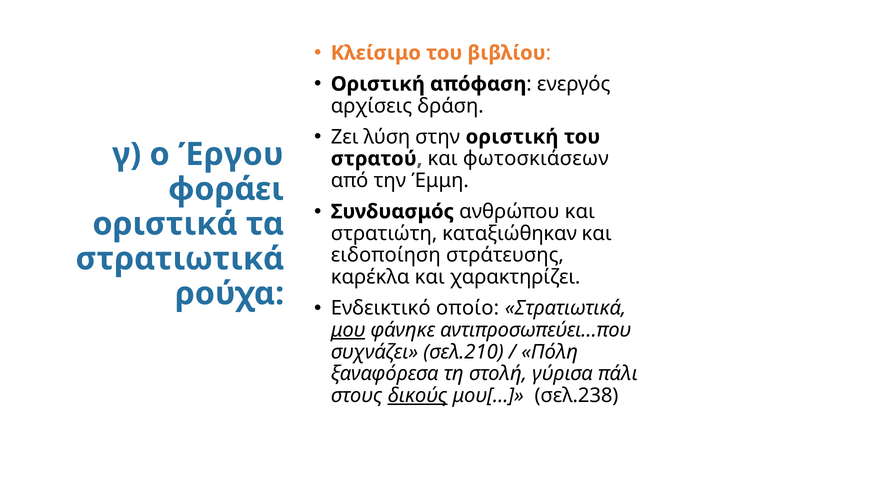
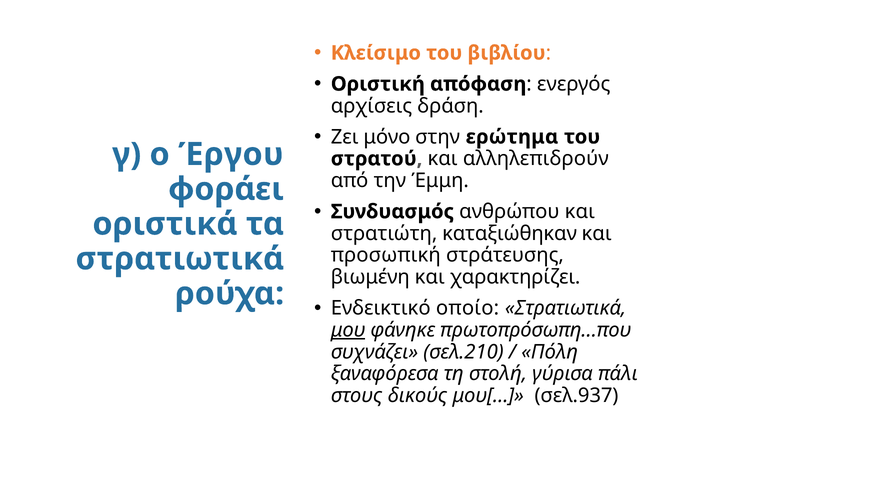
λύση: λύση -> μόνο
στην οριστική: οριστική -> ερώτημα
φωτοσκιάσεων: φωτοσκιάσεων -> αλληλεπιδρούν
ειδοποίηση: ειδοποίηση -> προσωπική
καρέκλα: καρέκλα -> βιωμένη
αντιπροσωπεύει…που: αντιπροσωπεύει…που -> πρωτοπρόσωπη…που
δικούς underline: present -> none
σελ.238: σελ.238 -> σελ.937
